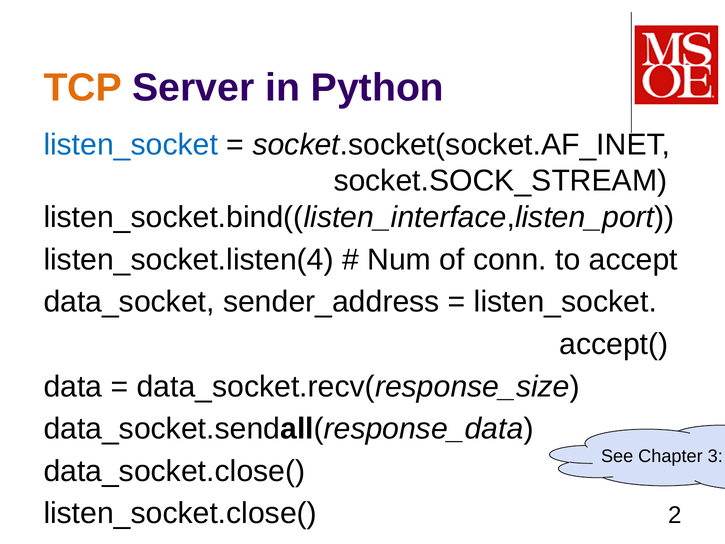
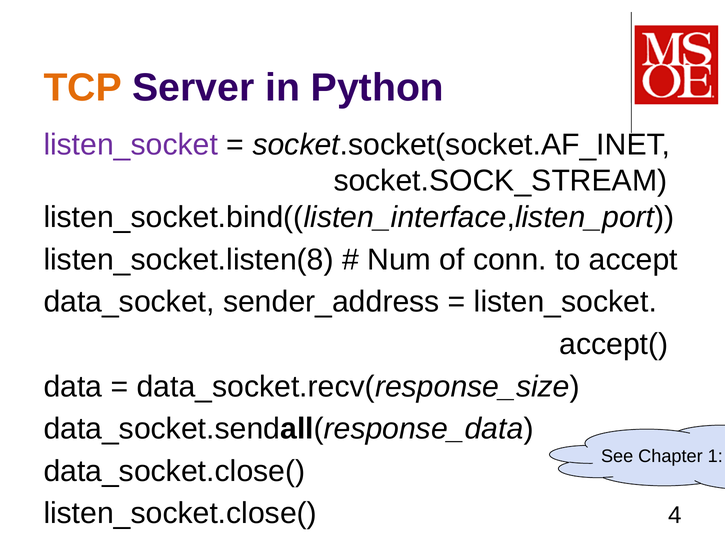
listen_socket at (131, 145) colour: blue -> purple
listen_socket.listen(4: listen_socket.listen(4 -> listen_socket.listen(8
3: 3 -> 1
2: 2 -> 4
